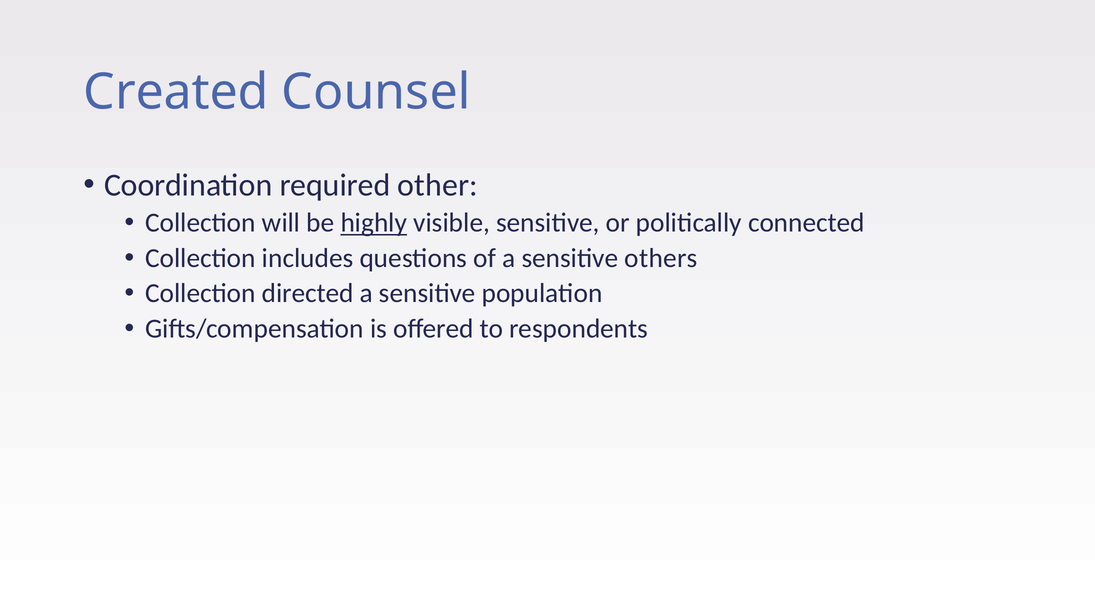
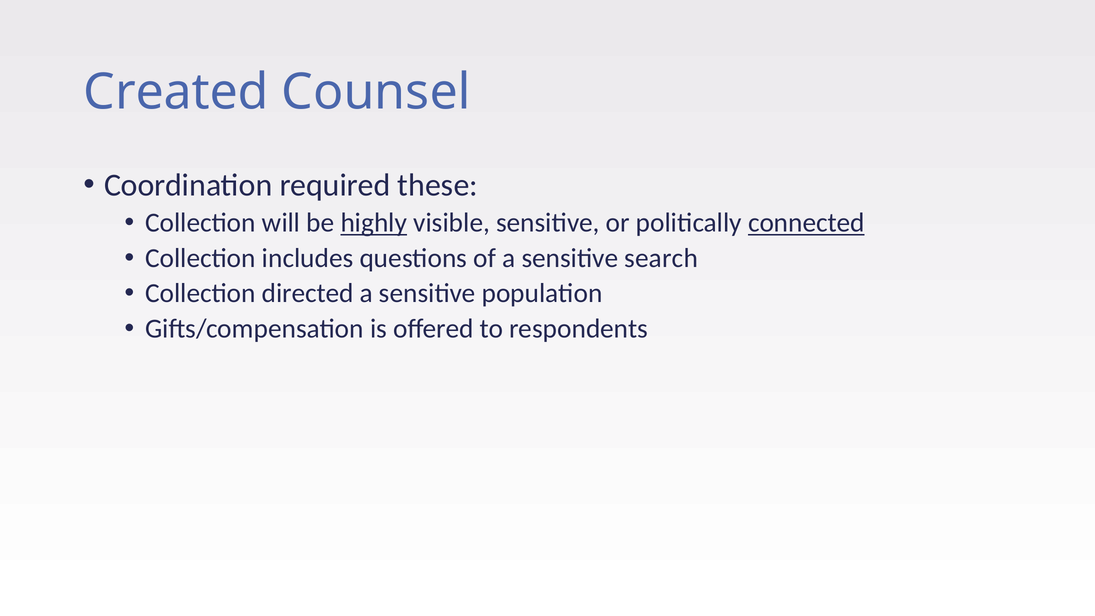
other: other -> these
connected underline: none -> present
others: others -> search
